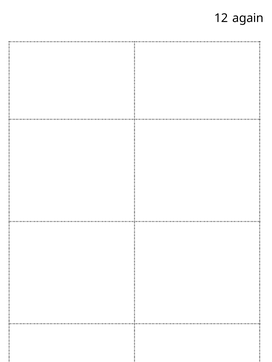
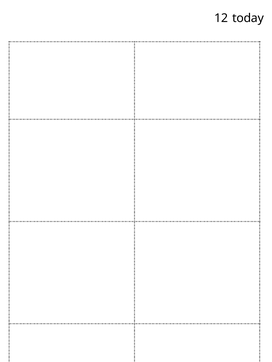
again: again -> today
